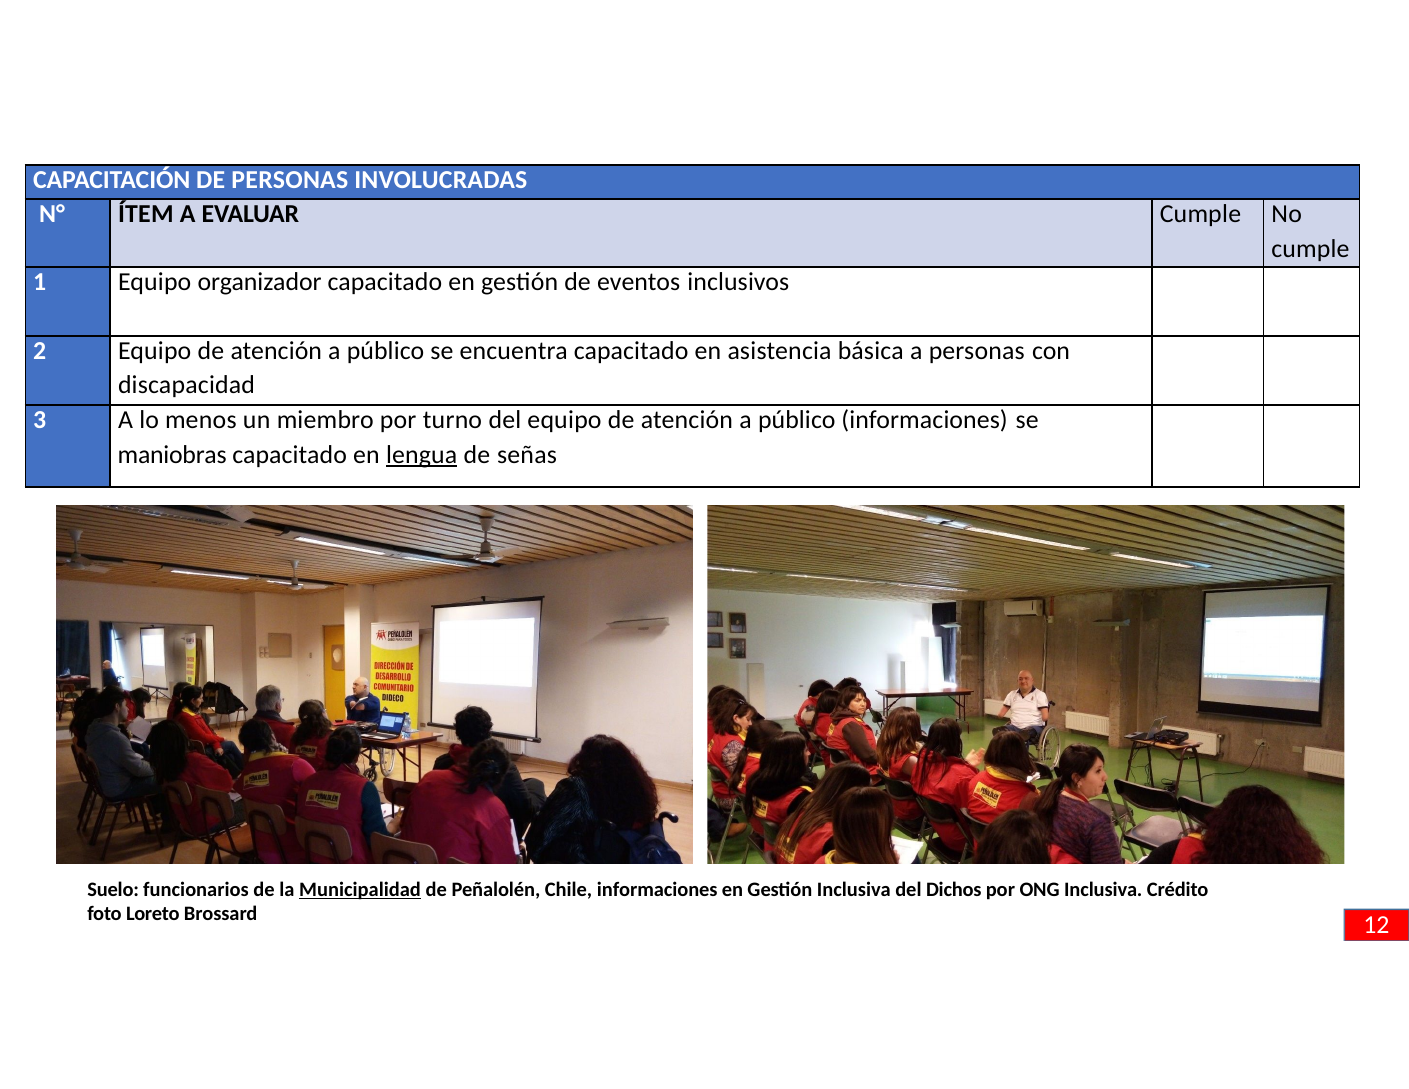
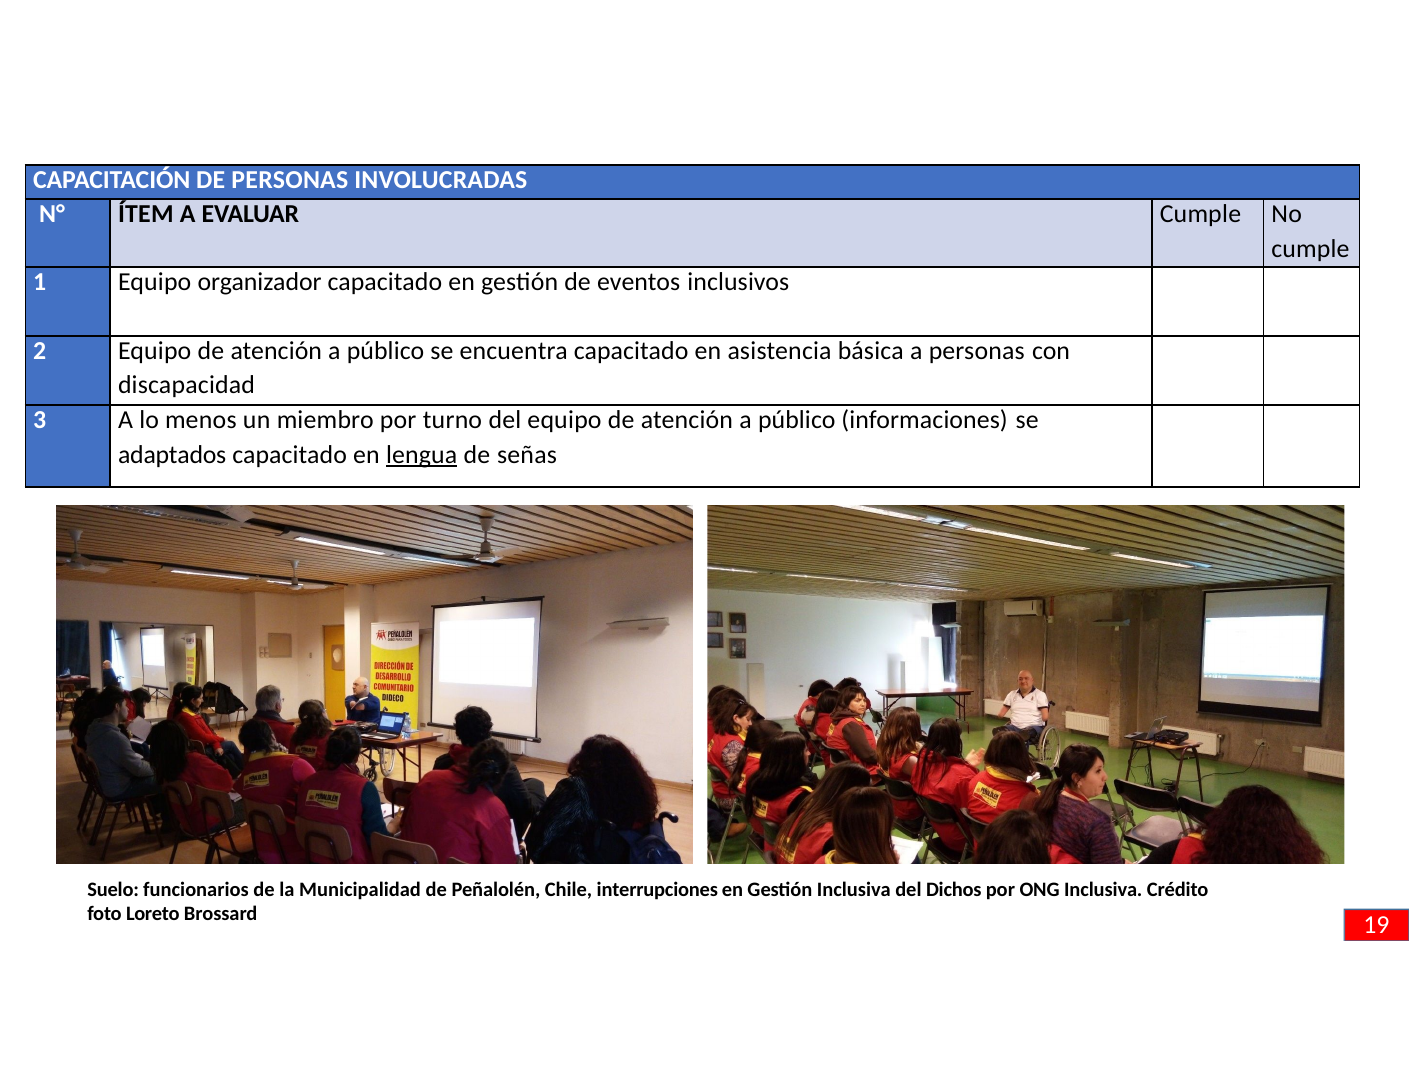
maniobras: maniobras -> adaptados
Municipalidad underline: present -> none
Chile informaciones: informaciones -> interrupciones
12: 12 -> 19
